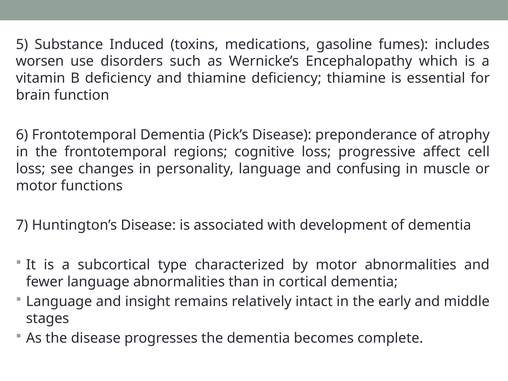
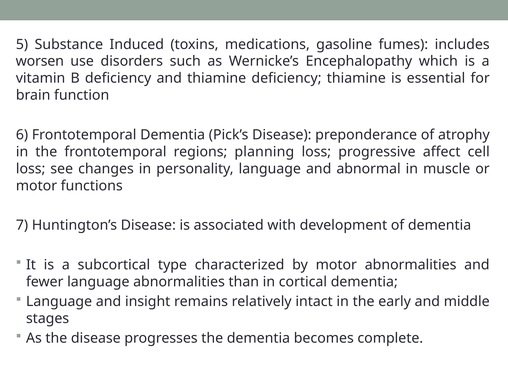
cognitive: cognitive -> planning
confusing: confusing -> abnormal
